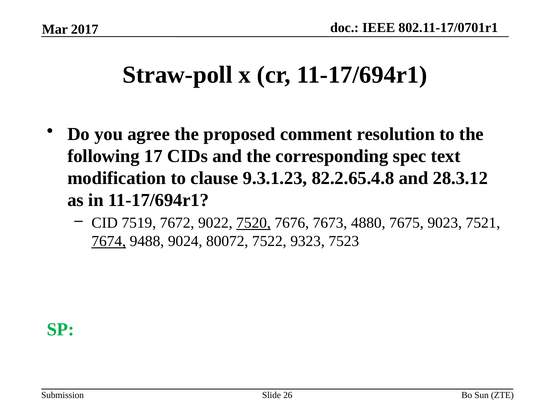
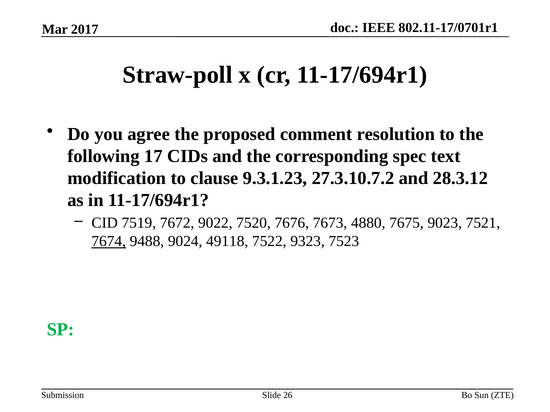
82.2.65.4.8: 82.2.65.4.8 -> 27.3.10.7.2
7520 underline: present -> none
80072: 80072 -> 49118
